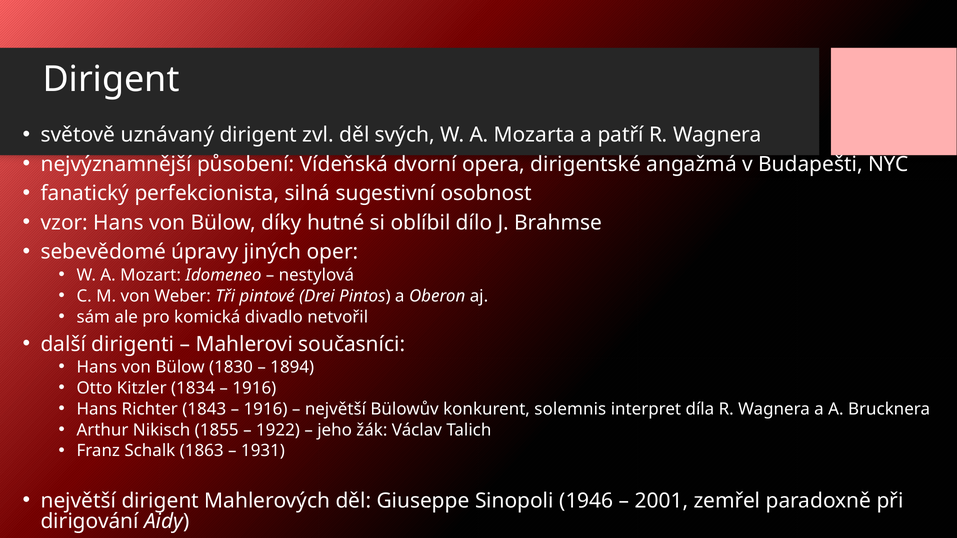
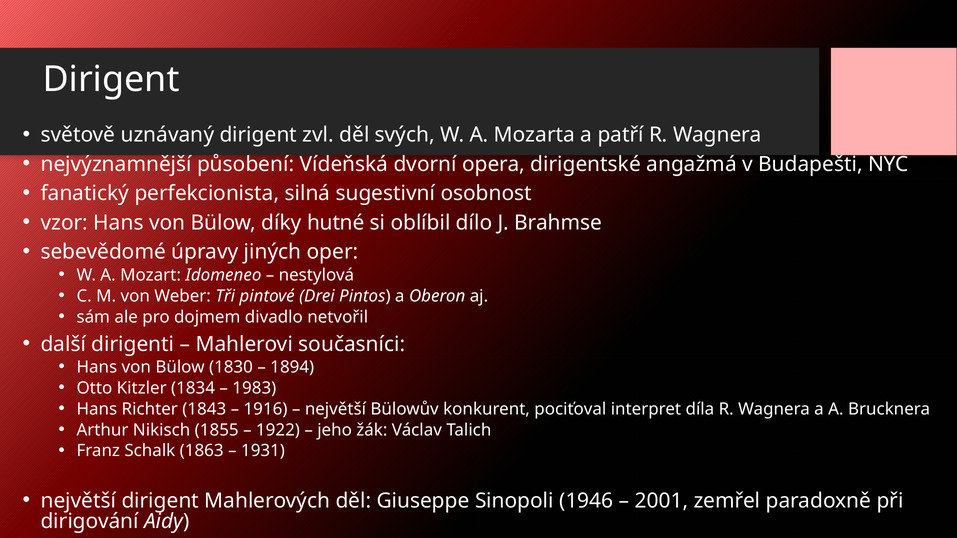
komická: komická -> dojmem
1916 at (254, 388): 1916 -> 1983
solemnis: solemnis -> pociťoval
